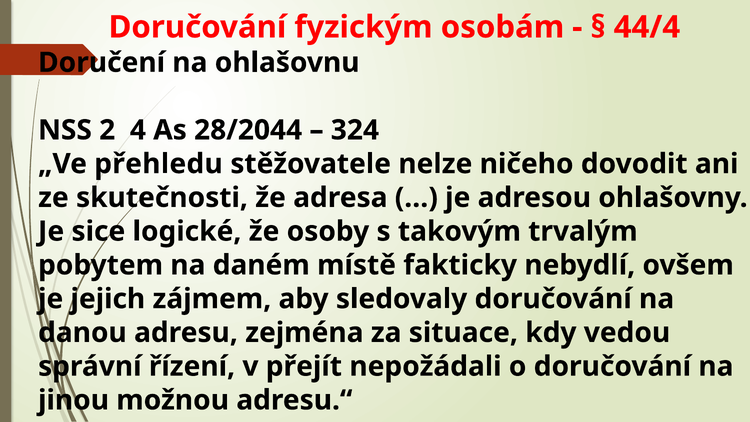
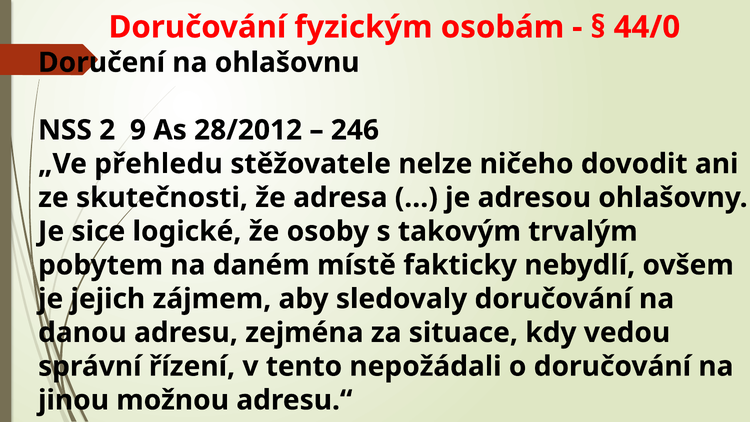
44/4: 44/4 -> 44/0
4: 4 -> 9
28/2044: 28/2044 -> 28/2012
324: 324 -> 246
přejít: přejít -> tento
